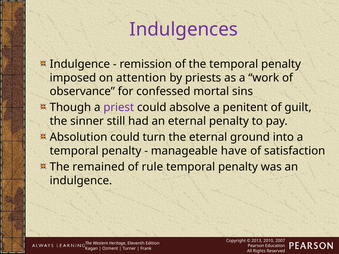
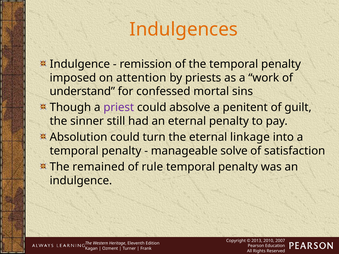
Indulgences colour: purple -> orange
observance: observance -> understand
ground: ground -> linkage
have: have -> solve
